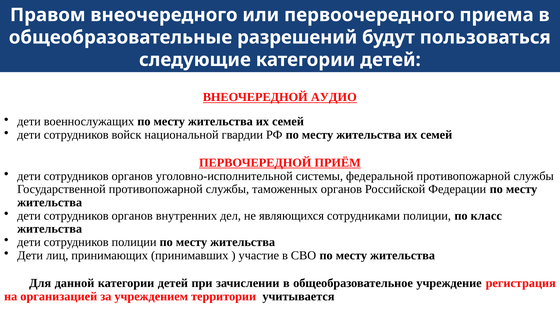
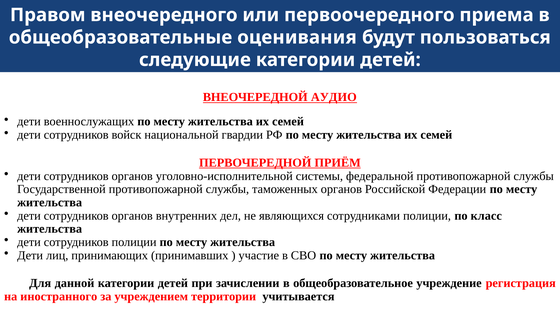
разрешений: разрешений -> оценивания
организацией: организацией -> иностранного
